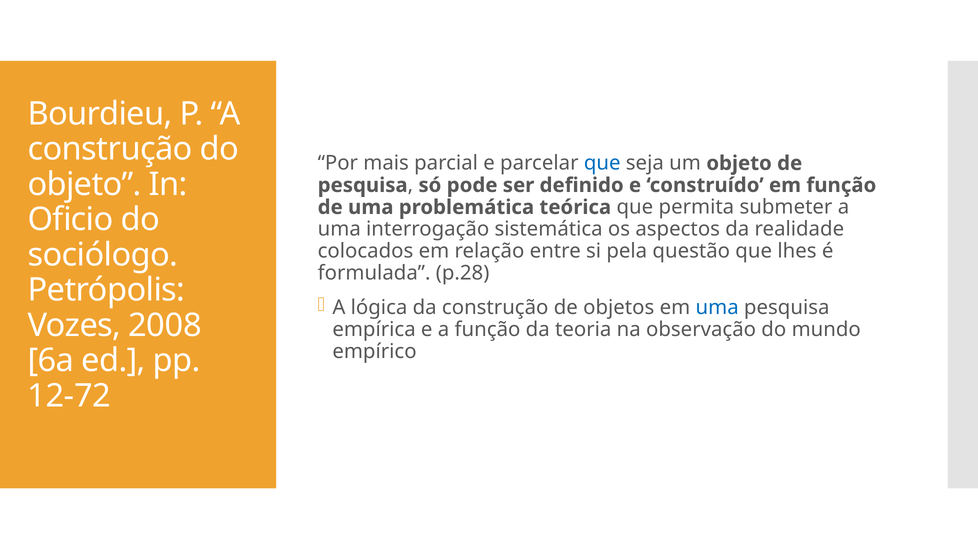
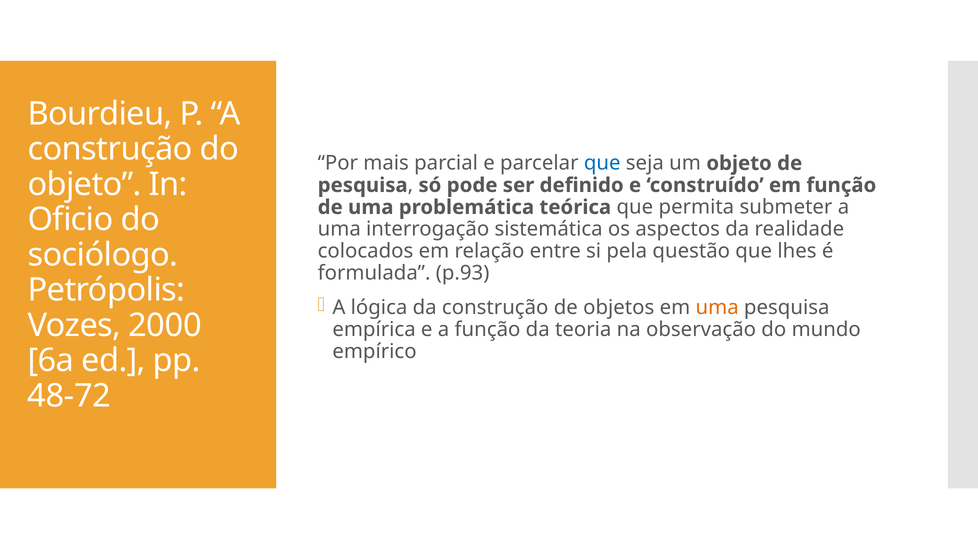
p.28: p.28 -> p.93
uma at (717, 308) colour: blue -> orange
2008: 2008 -> 2000
12-72: 12-72 -> 48-72
